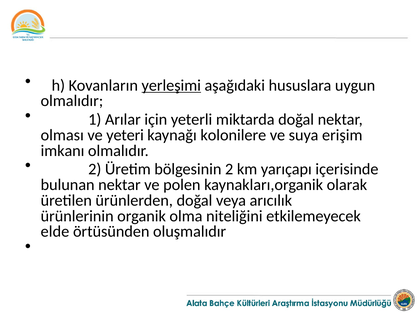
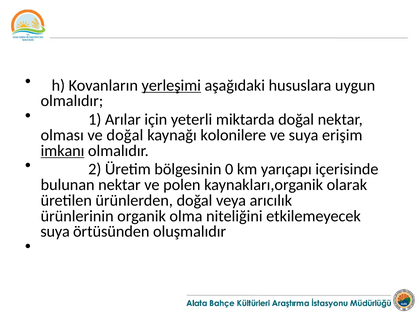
ve yeteri: yeteri -> doğal
imkanı underline: none -> present
bölgesinin 2: 2 -> 0
elde at (55, 231): elde -> suya
